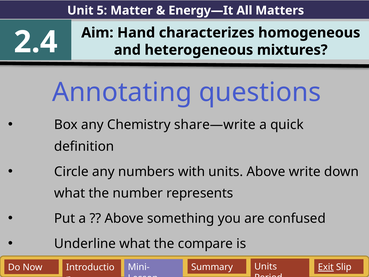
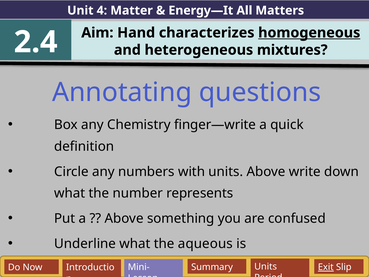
5: 5 -> 4
homogeneous underline: none -> present
share—write: share—write -> finger—write
compare: compare -> aqueous
